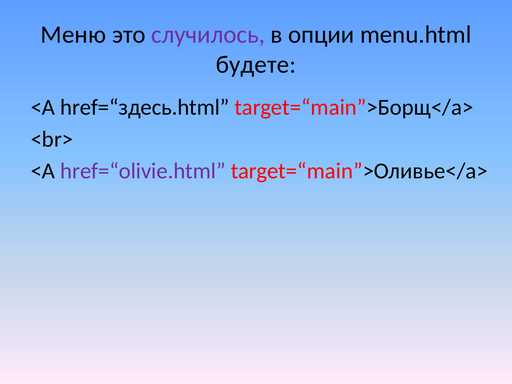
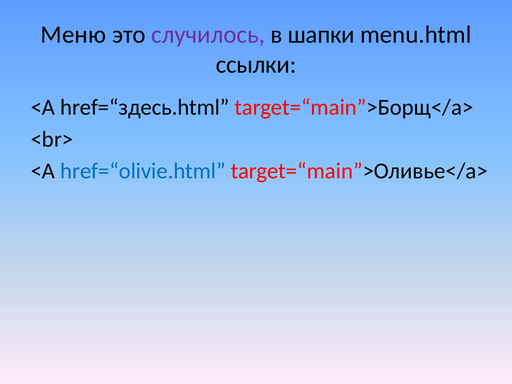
опции: опции -> шапки
будете: будете -> ссылки
href=“olivie.html colour: purple -> blue
